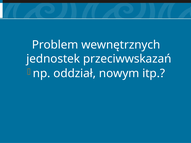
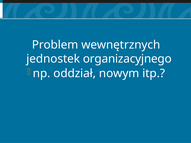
przeciwwskazań: przeciwwskazań -> organizacyjnego
